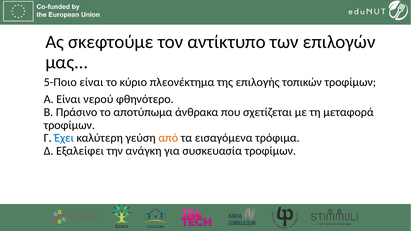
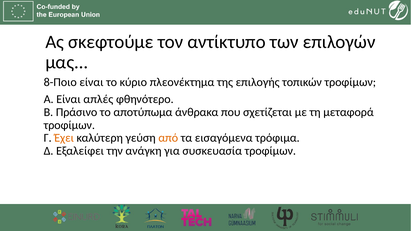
5-Ποιο: 5-Ποιο -> 8-Ποιο
νερού: νερού -> απλές
Έχει colour: blue -> orange
